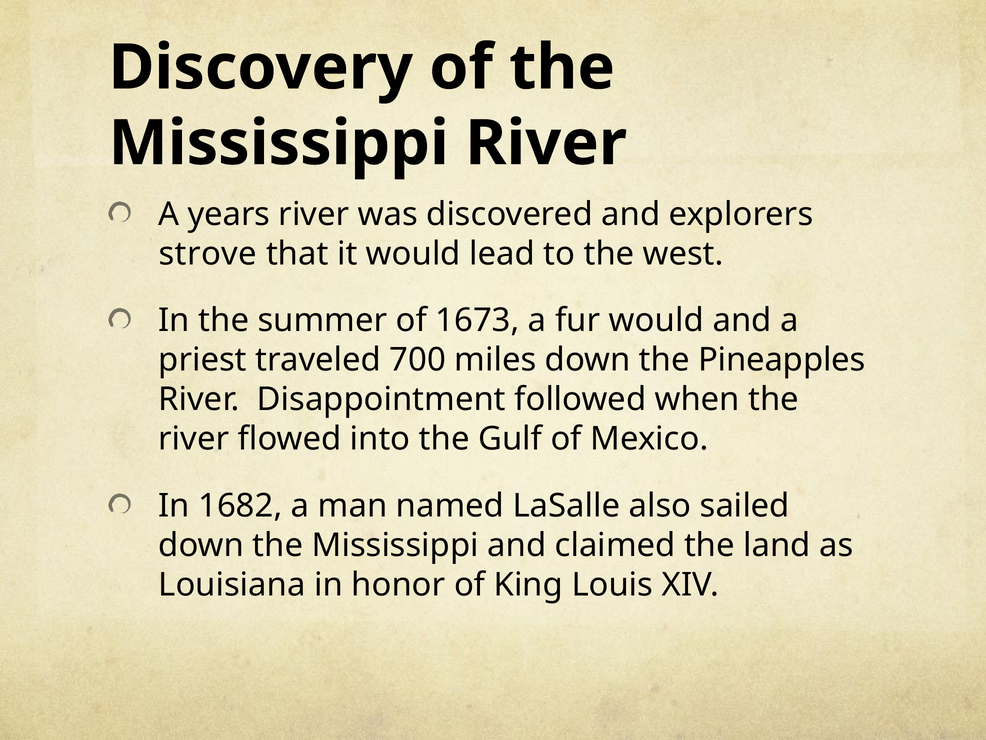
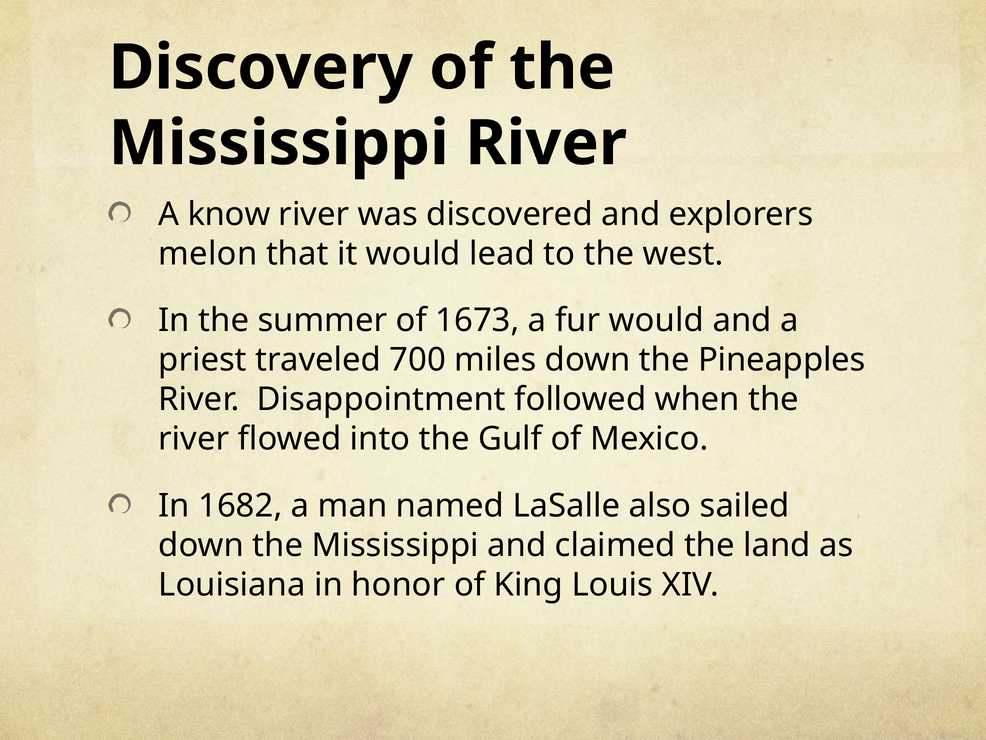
years: years -> know
strove: strove -> melon
